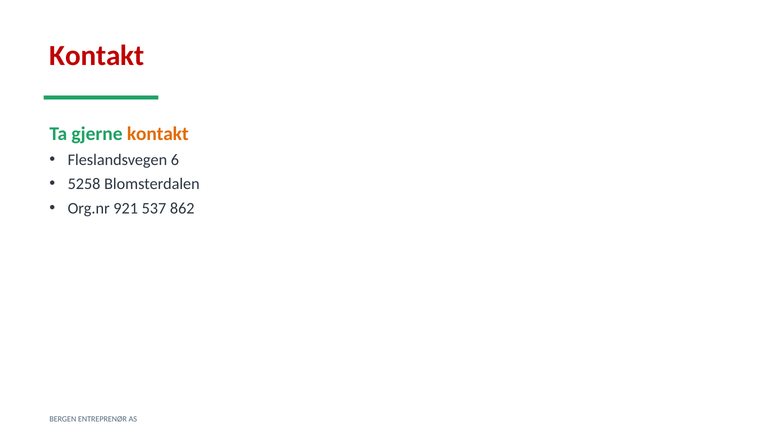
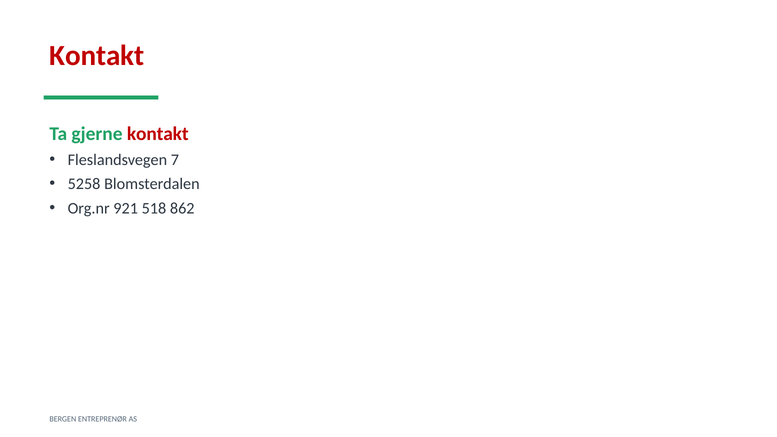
kontakt at (158, 134) colour: orange -> red
6: 6 -> 7
537: 537 -> 518
